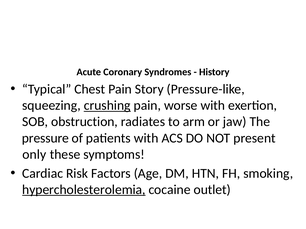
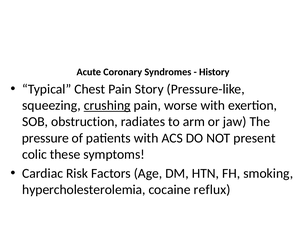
only: only -> colic
hypercholesterolemia underline: present -> none
outlet: outlet -> reflux
